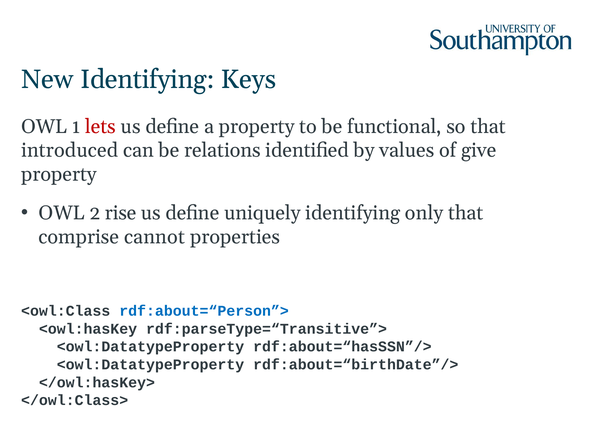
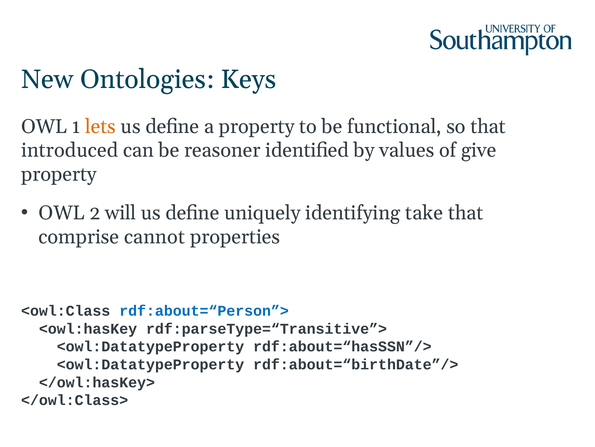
New Identifying: Identifying -> Ontologies
lets colour: red -> orange
relations: relations -> reasoner
rise: rise -> will
only: only -> take
